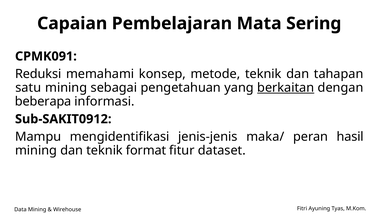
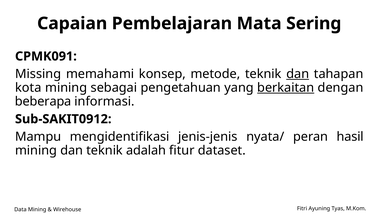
Reduksi: Reduksi -> Missing
dan at (298, 74) underline: none -> present
satu: satu -> kota
maka/: maka/ -> nyata/
format: format -> adalah
